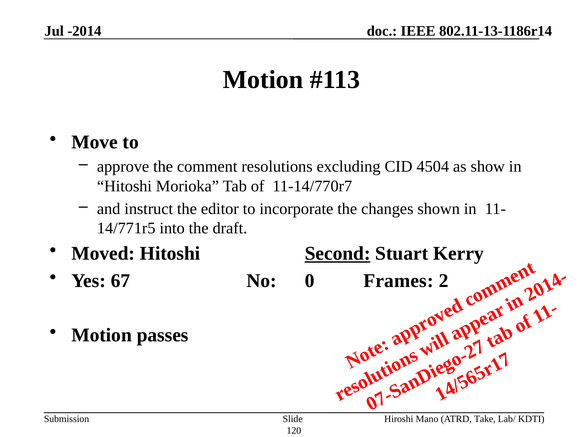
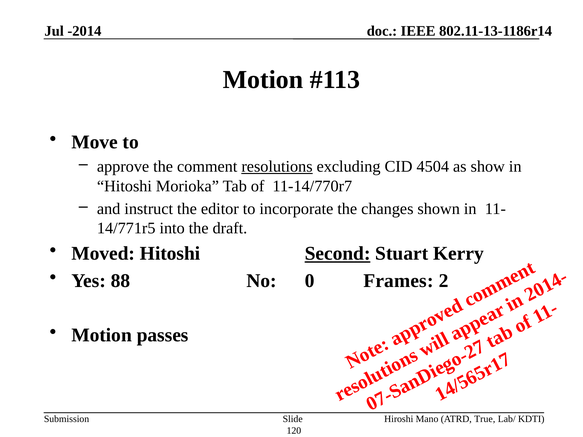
resolutions underline: none -> present
67: 67 -> 88
Take: Take -> True
